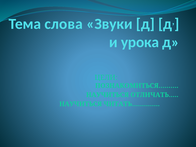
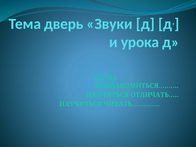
слова: слова -> дверь
